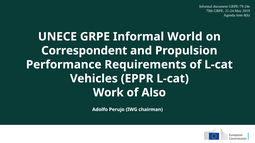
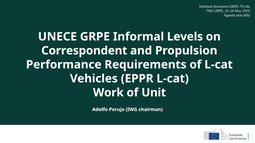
World: World -> Levels
Also: Also -> Unit
